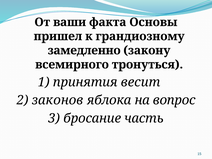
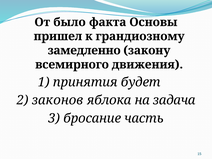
ваши: ваши -> было
тронуться: тронуться -> движения
весит: весит -> будет
вопрос: вопрос -> задача
